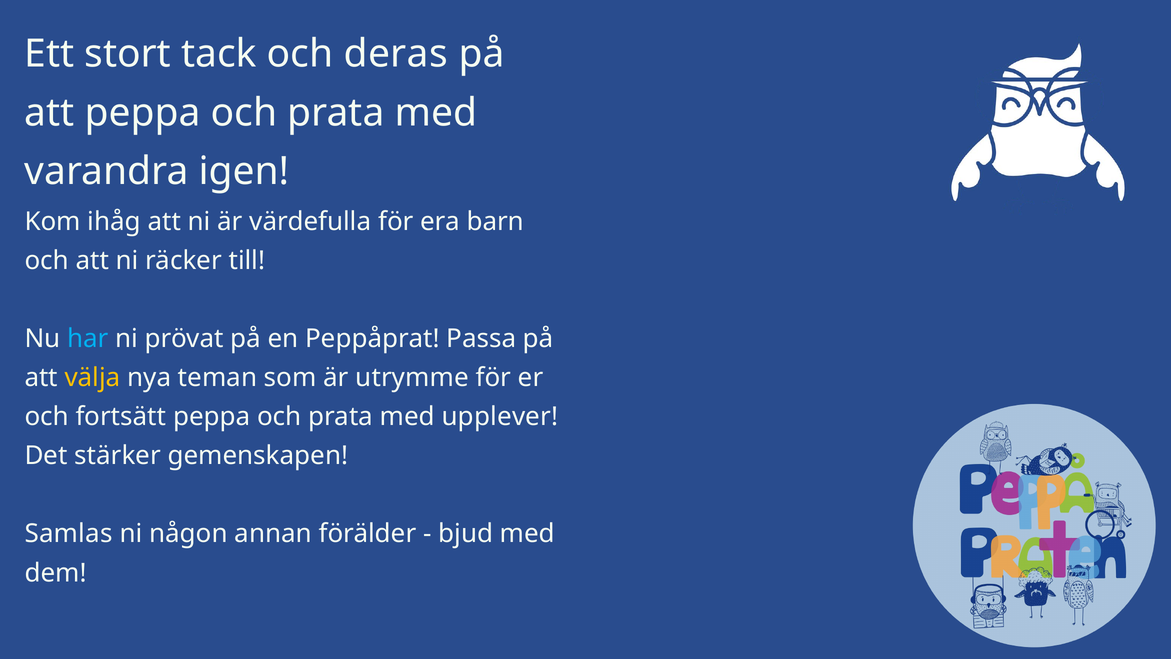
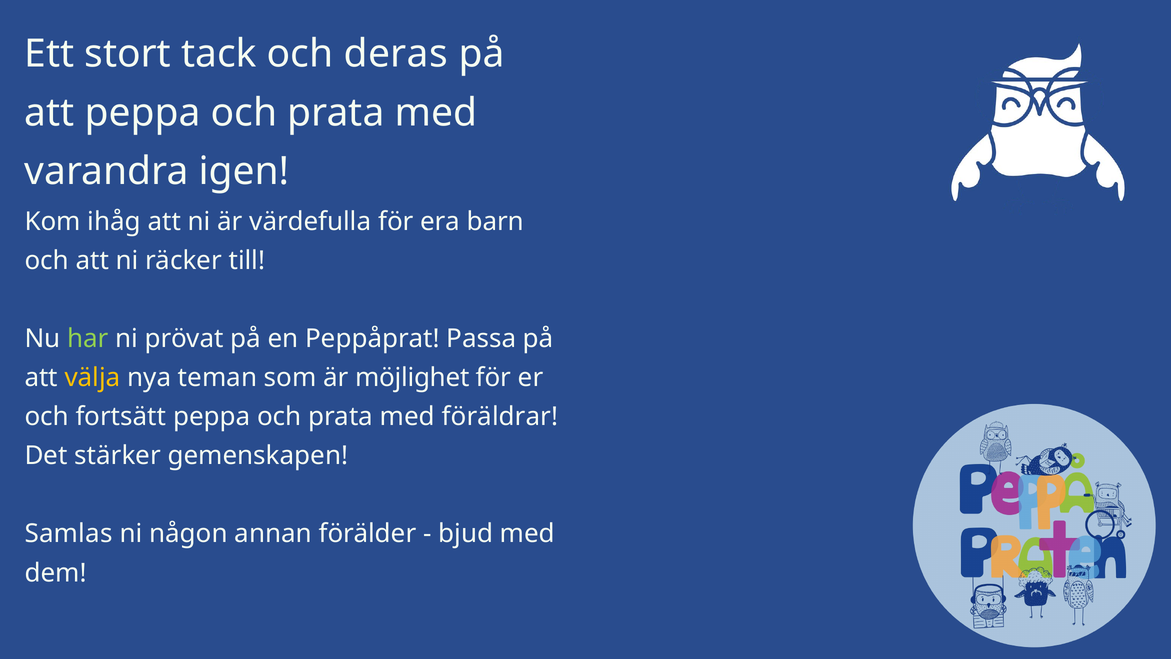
har colour: light blue -> light green
utrymme: utrymme -> möjlighet
upplever: upplever -> föräldrar
